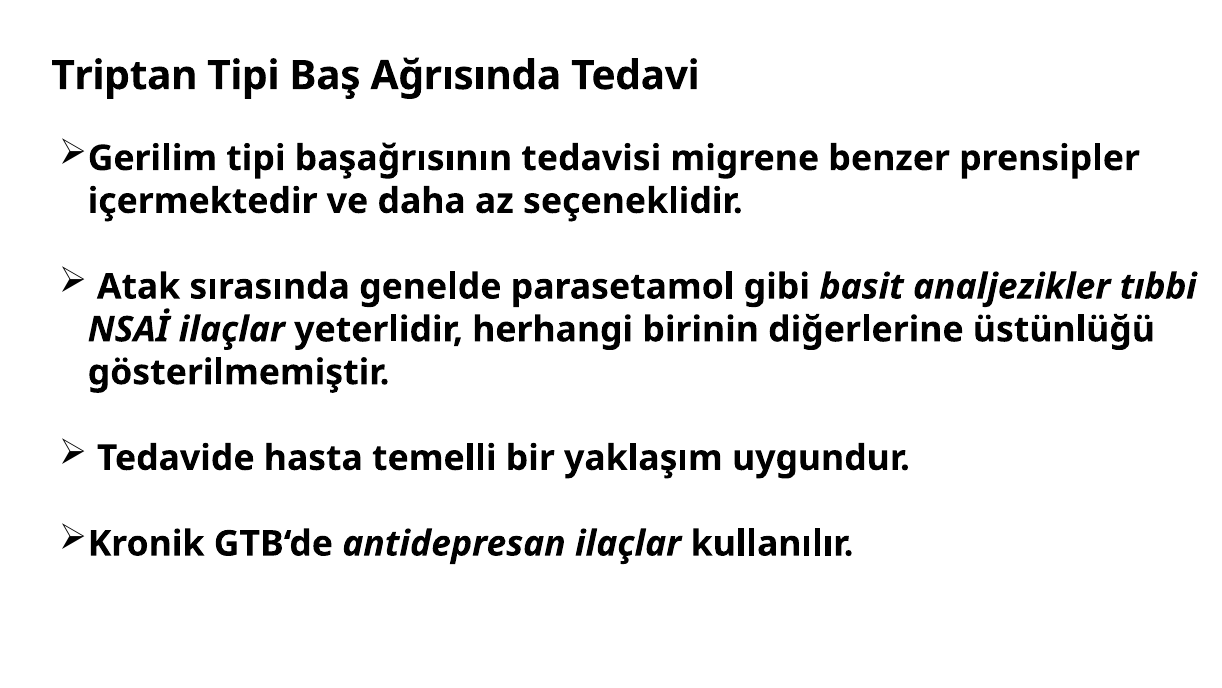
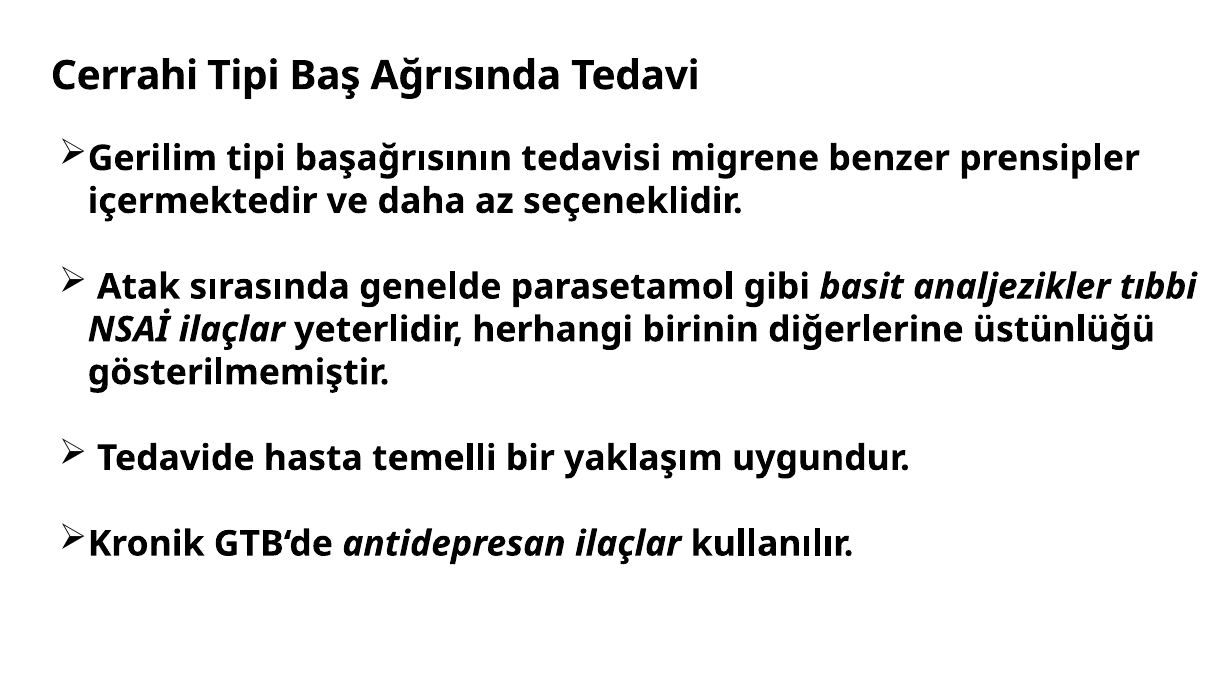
Triptan: Triptan -> Cerrahi
